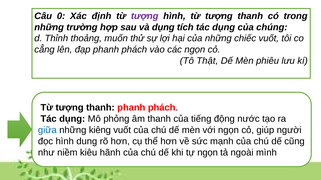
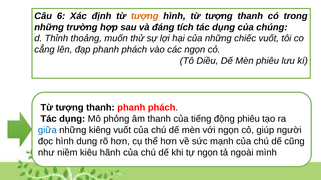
0: 0 -> 6
tượng at (145, 16) colour: purple -> orange
và dụng: dụng -> đáng
Thật: Thật -> Diều
động nước: nước -> phiêu
